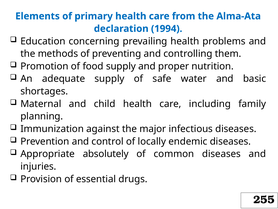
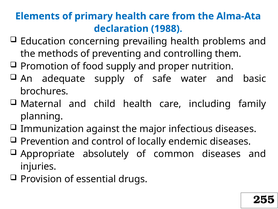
1994: 1994 -> 1988
shortages: shortages -> brochures
